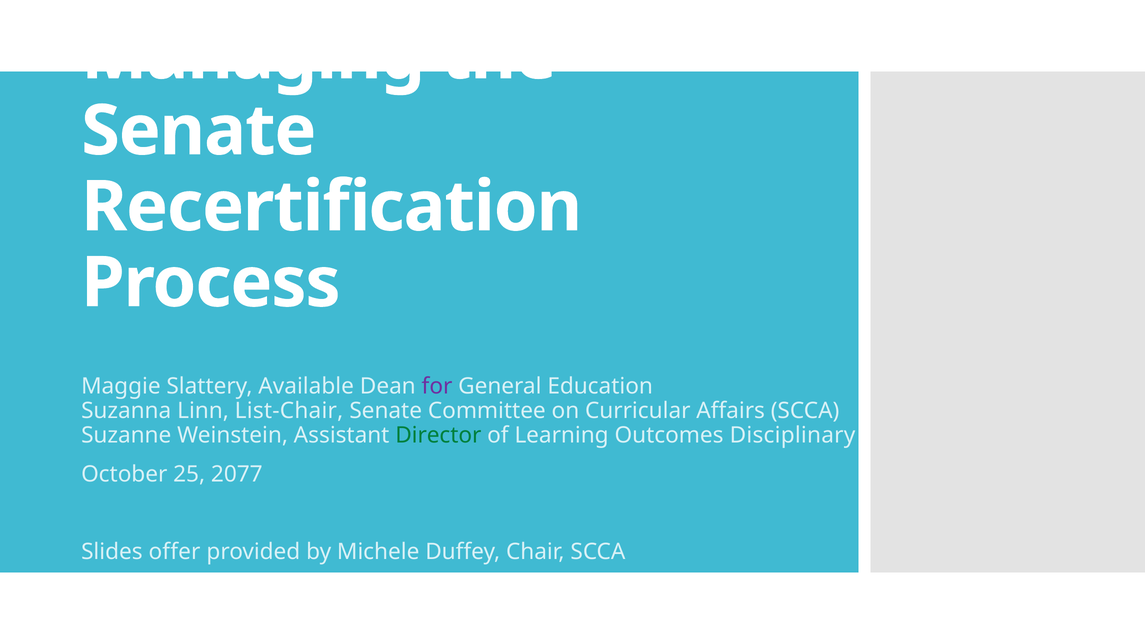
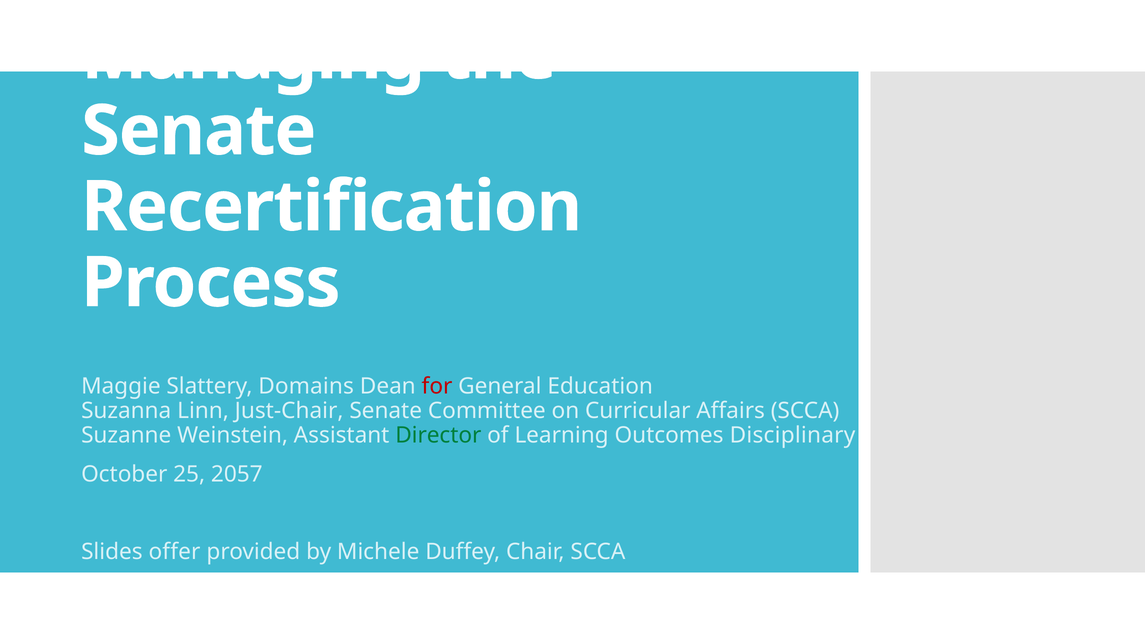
Available: Available -> Domains
for colour: purple -> red
List-Chair: List-Chair -> Just-Chair
2077: 2077 -> 2057
